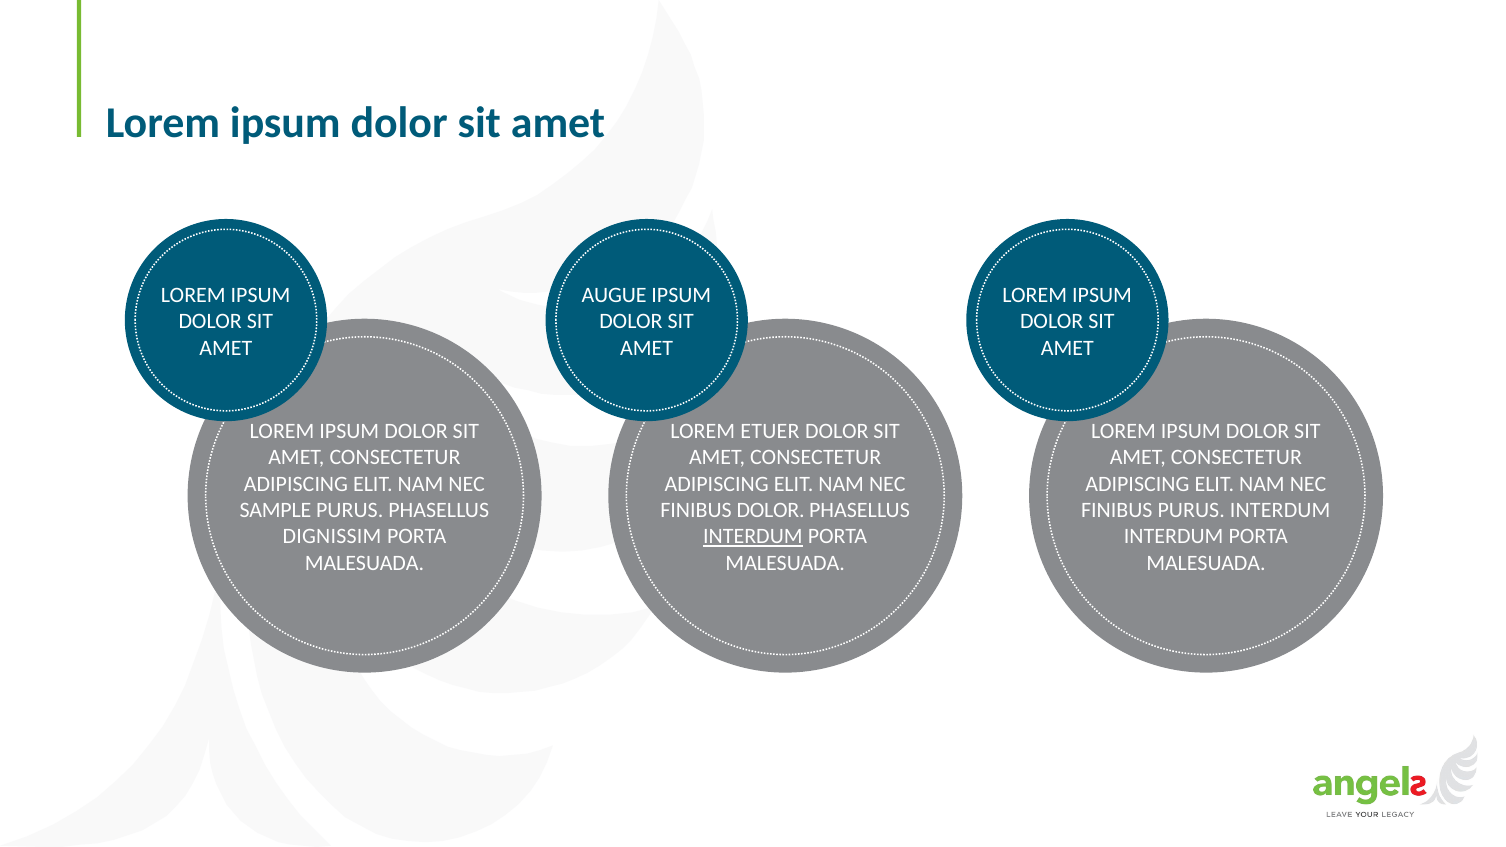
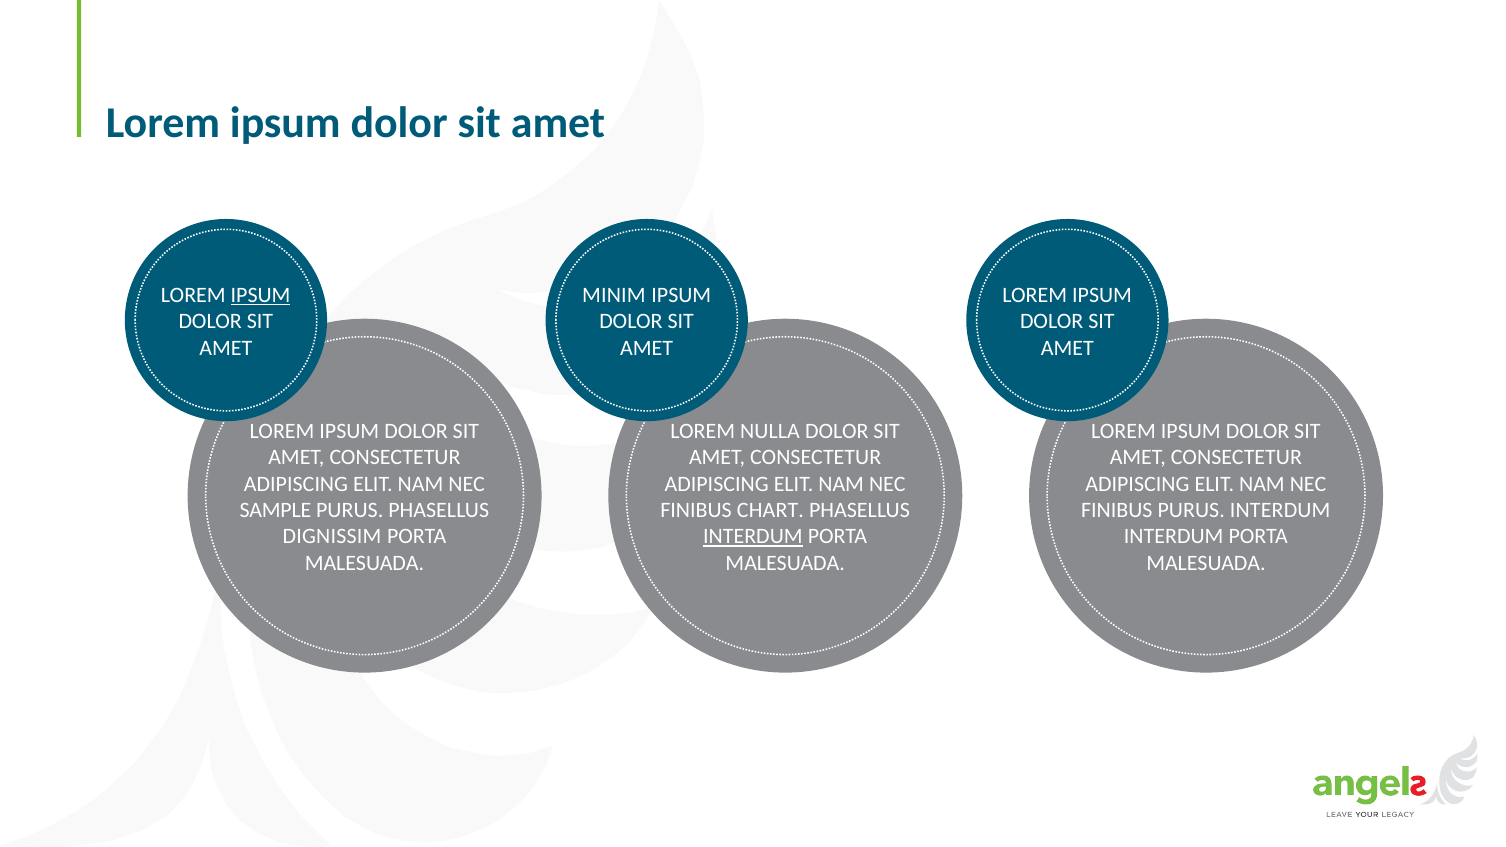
IPSUM at (261, 295) underline: none -> present
AUGUE: AUGUE -> MINIM
ETUER: ETUER -> NULLA
FINIBUS DOLOR: DOLOR -> CHART
